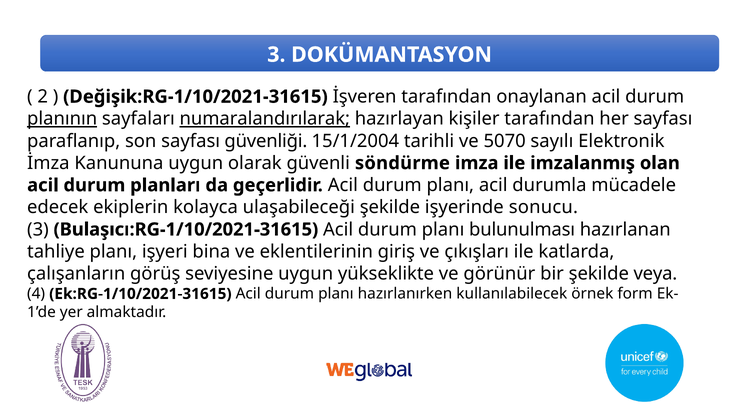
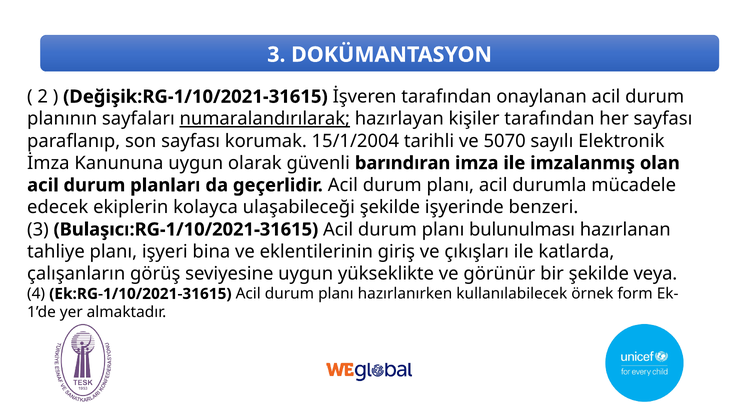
planının underline: present -> none
güvenliği: güvenliği -> korumak
söndürme: söndürme -> barındıran
sonucu: sonucu -> benzeri
